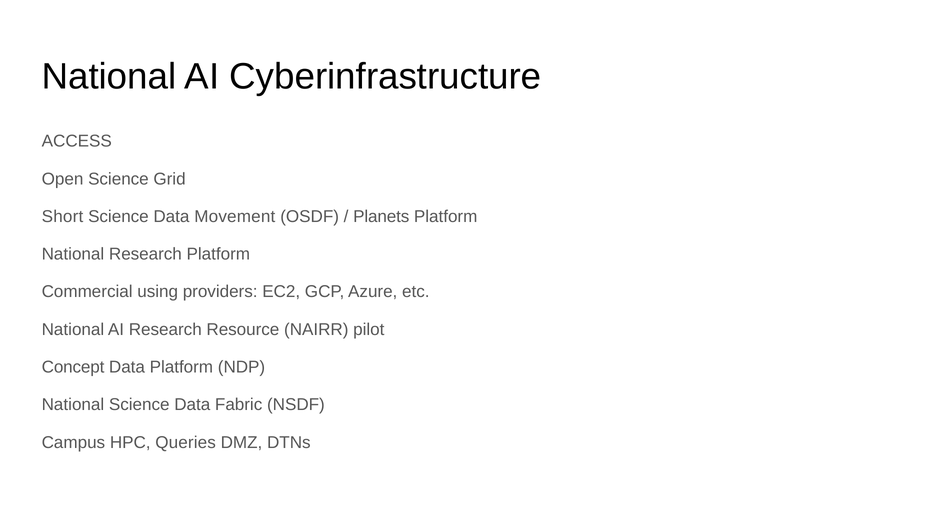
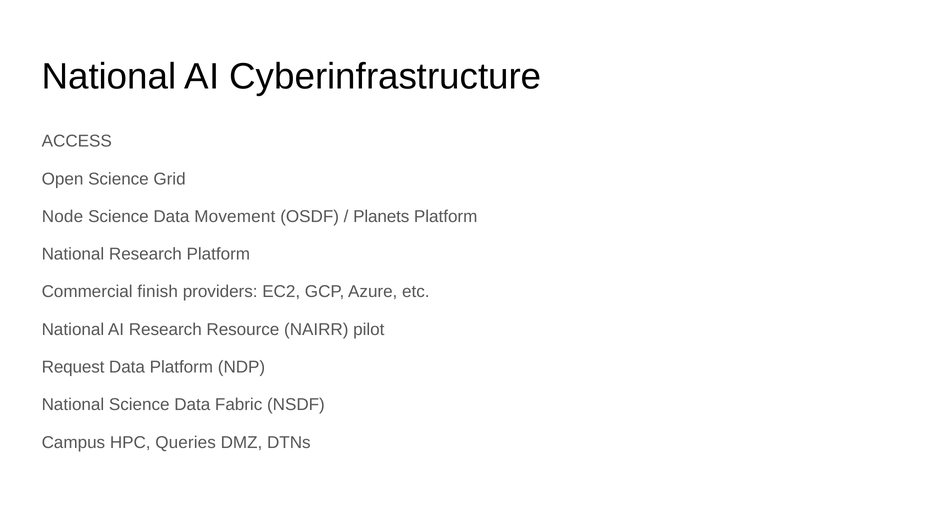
Short: Short -> Node
using: using -> finish
Concept: Concept -> Request
